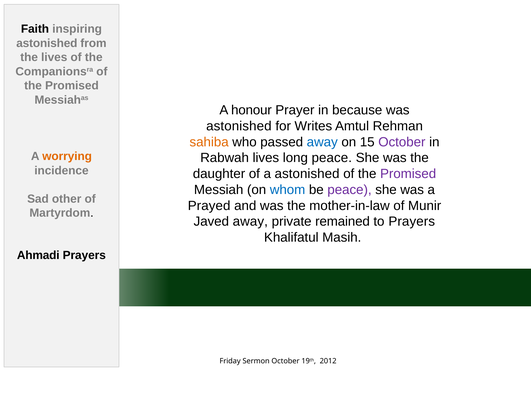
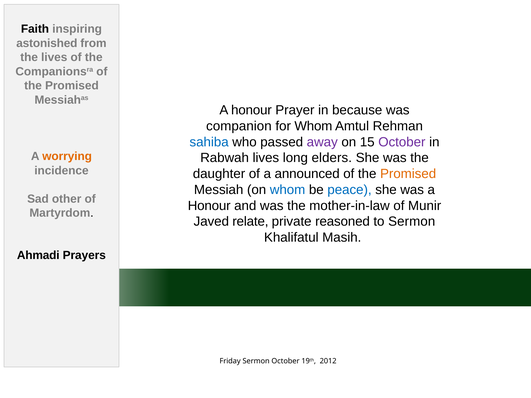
astonished at (239, 126): astonished -> companion
for Writes: Writes -> Whom
sahiba colour: orange -> blue
away at (322, 142) colour: blue -> purple
long peace: peace -> elders
a astonished: astonished -> announced
Promised at (408, 174) colour: purple -> orange
peace at (350, 190) colour: purple -> blue
Prayed at (209, 206): Prayed -> Honour
Javed away: away -> relate
remained: remained -> reasoned
to Prayers: Prayers -> Sermon
